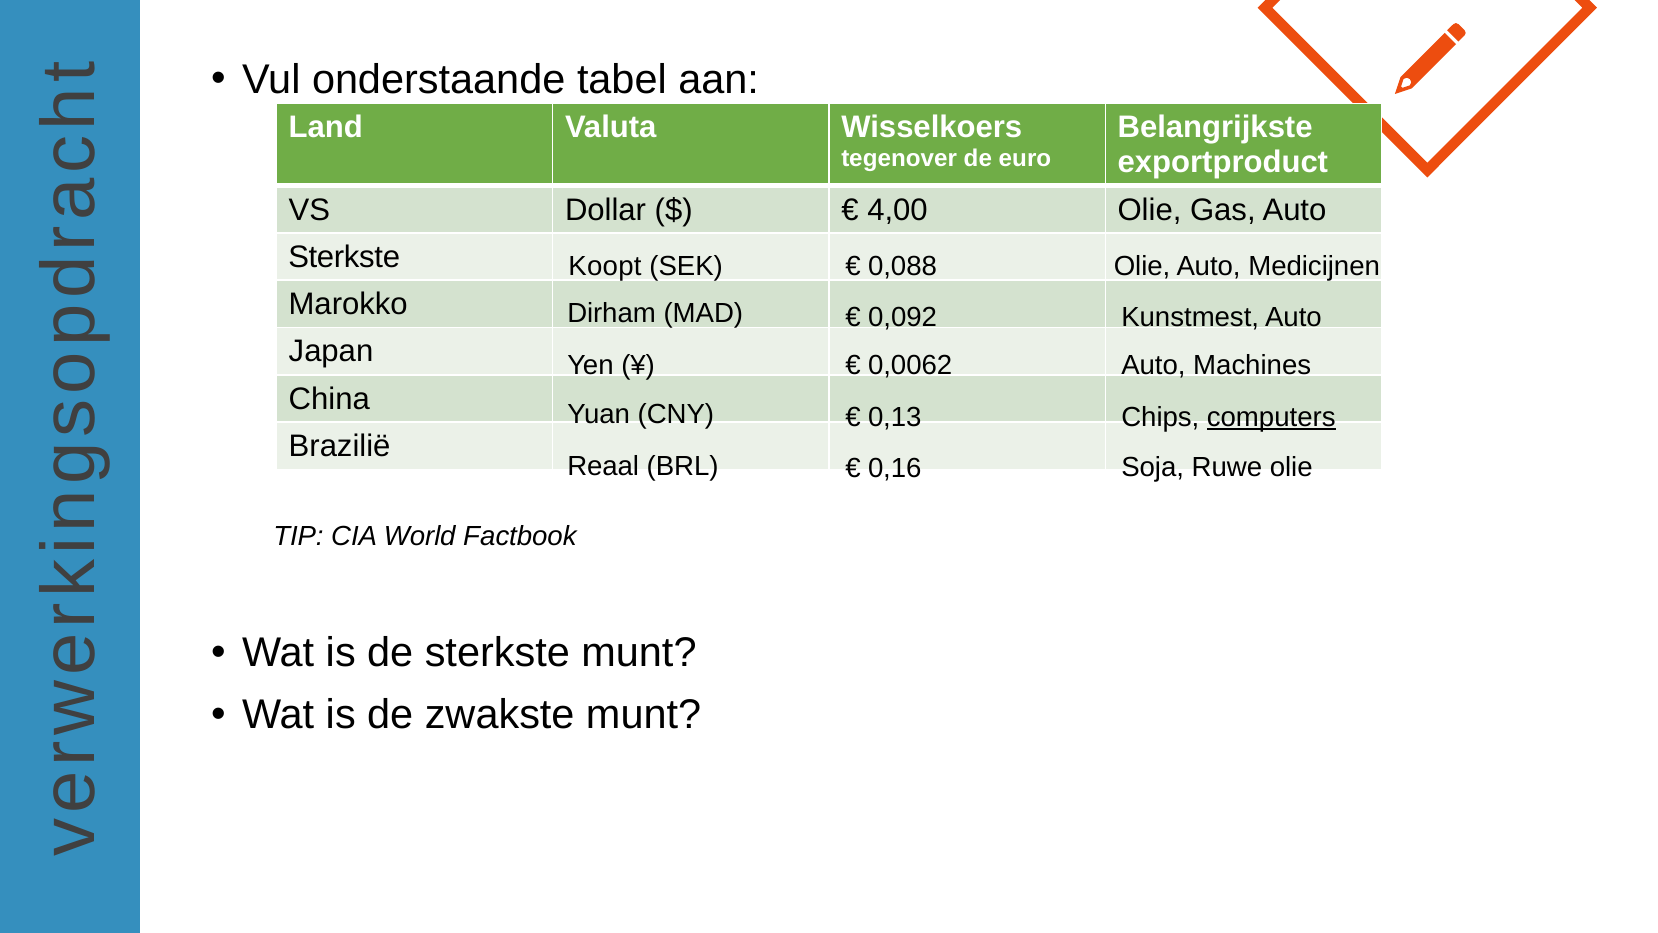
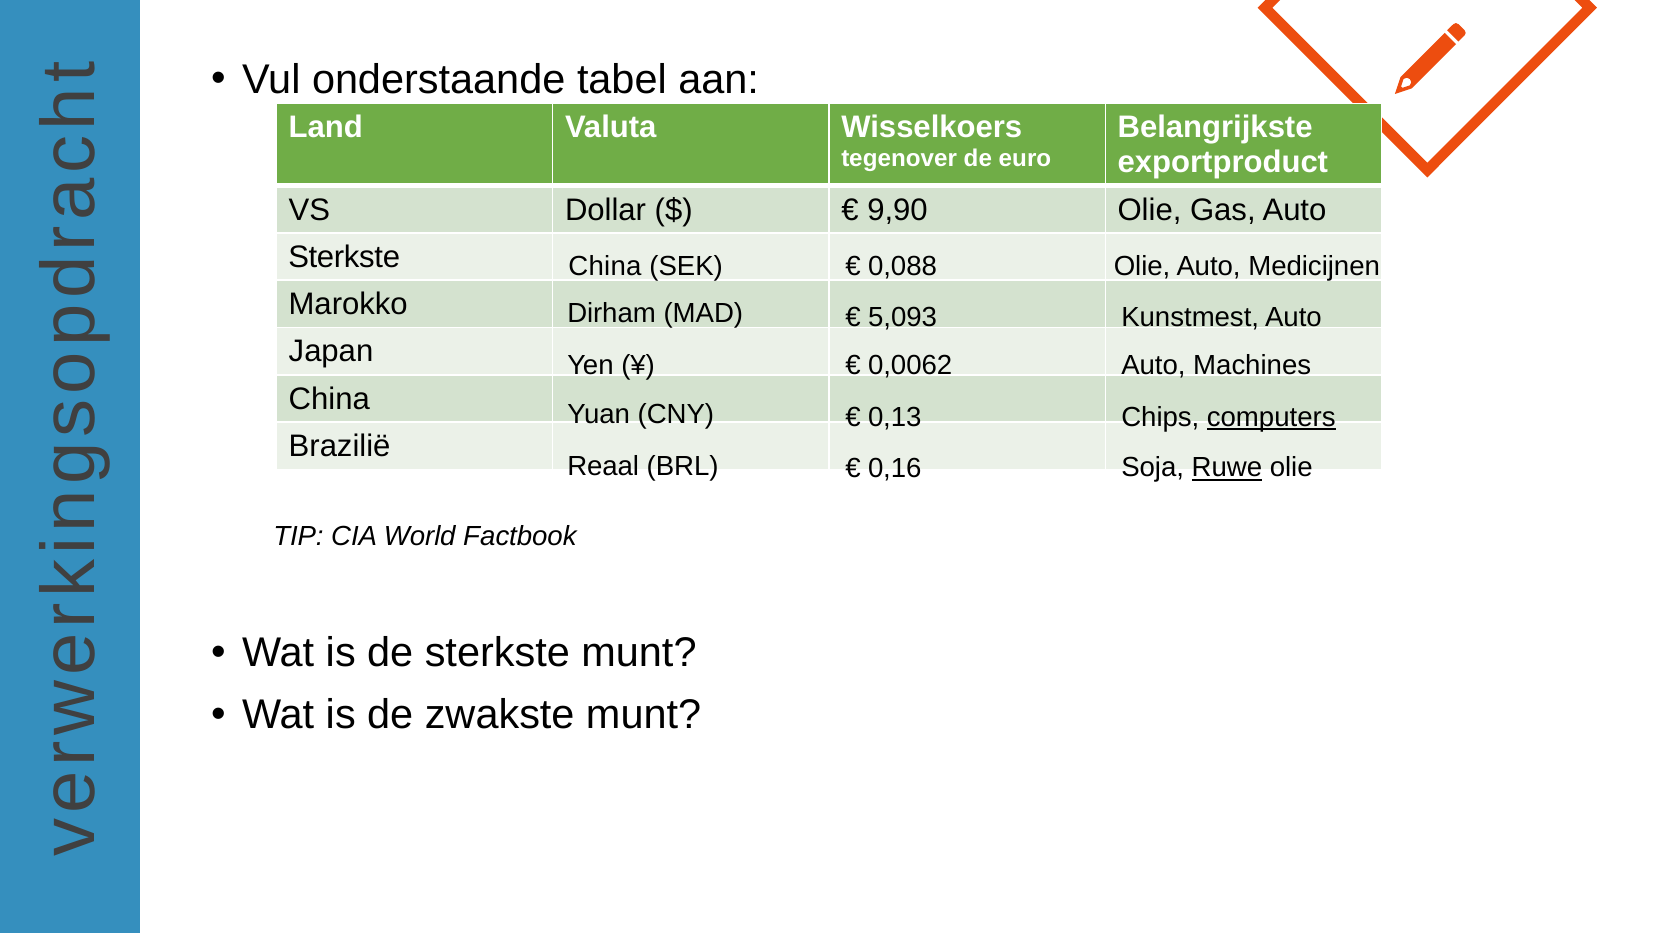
4,00: 4,00 -> 9,90
Koopt at (605, 267): Koopt -> China
0,092: 0,092 -> 5,093
Ruwe underline: none -> present
